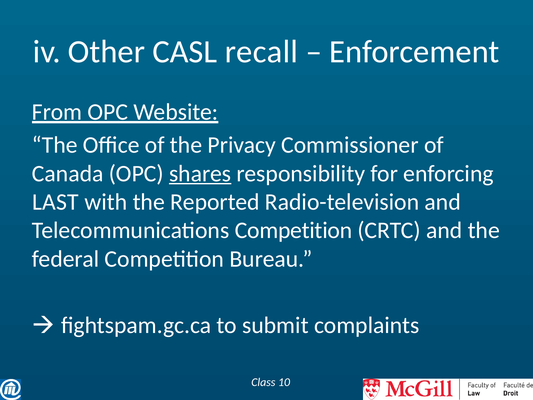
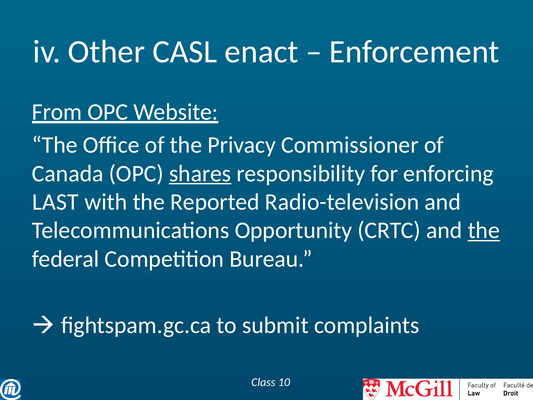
recall: recall -> enact
Telecommunications Competition: Competition -> Opportunity
the at (484, 230) underline: none -> present
